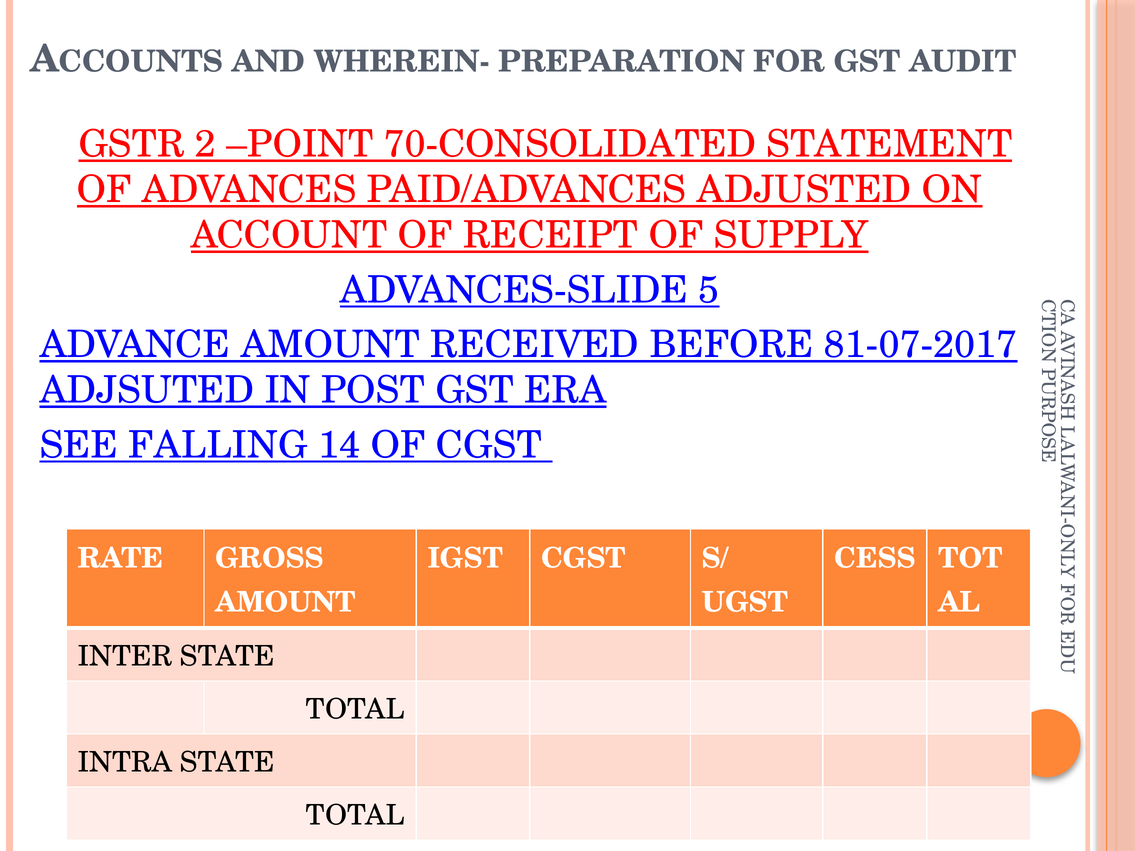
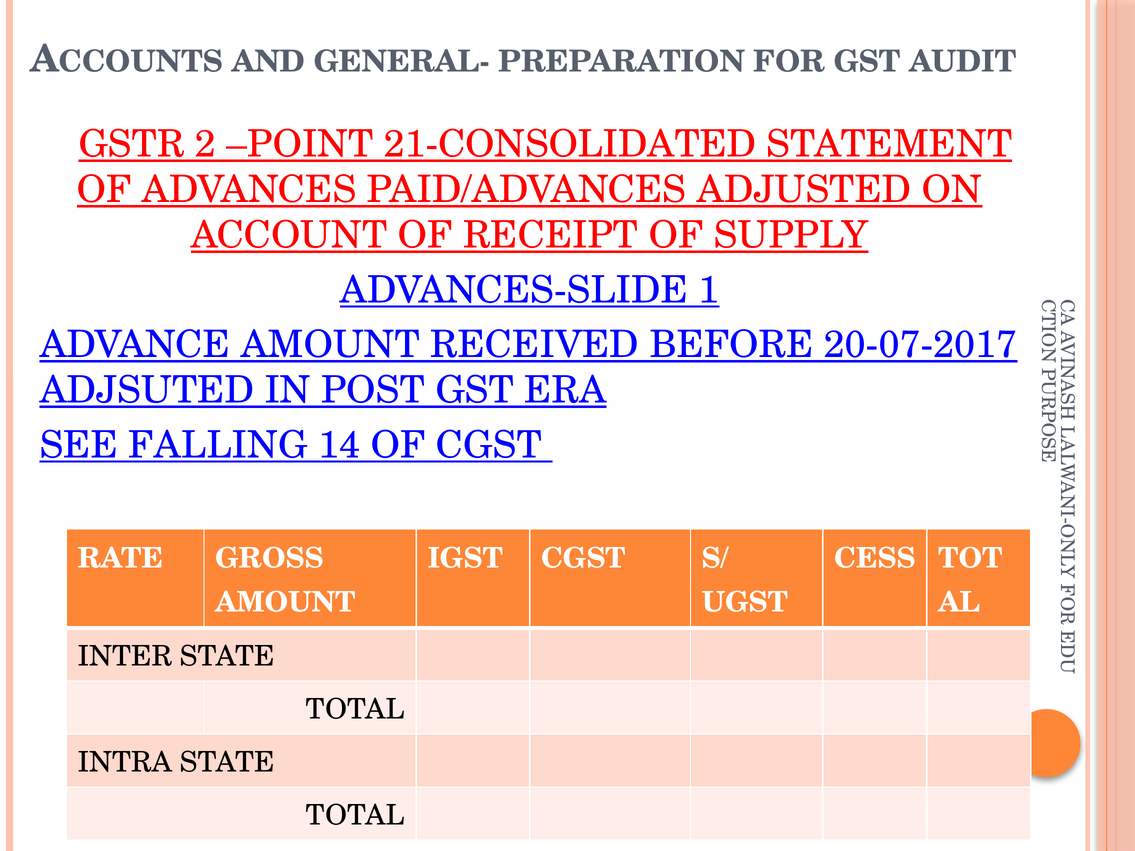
WHEREIN-: WHEREIN- -> GENERAL-
70-CONSOLIDATED: 70-CONSOLIDATED -> 21-CONSOLIDATED
5: 5 -> 1
81-07-2017: 81-07-2017 -> 20-07-2017
